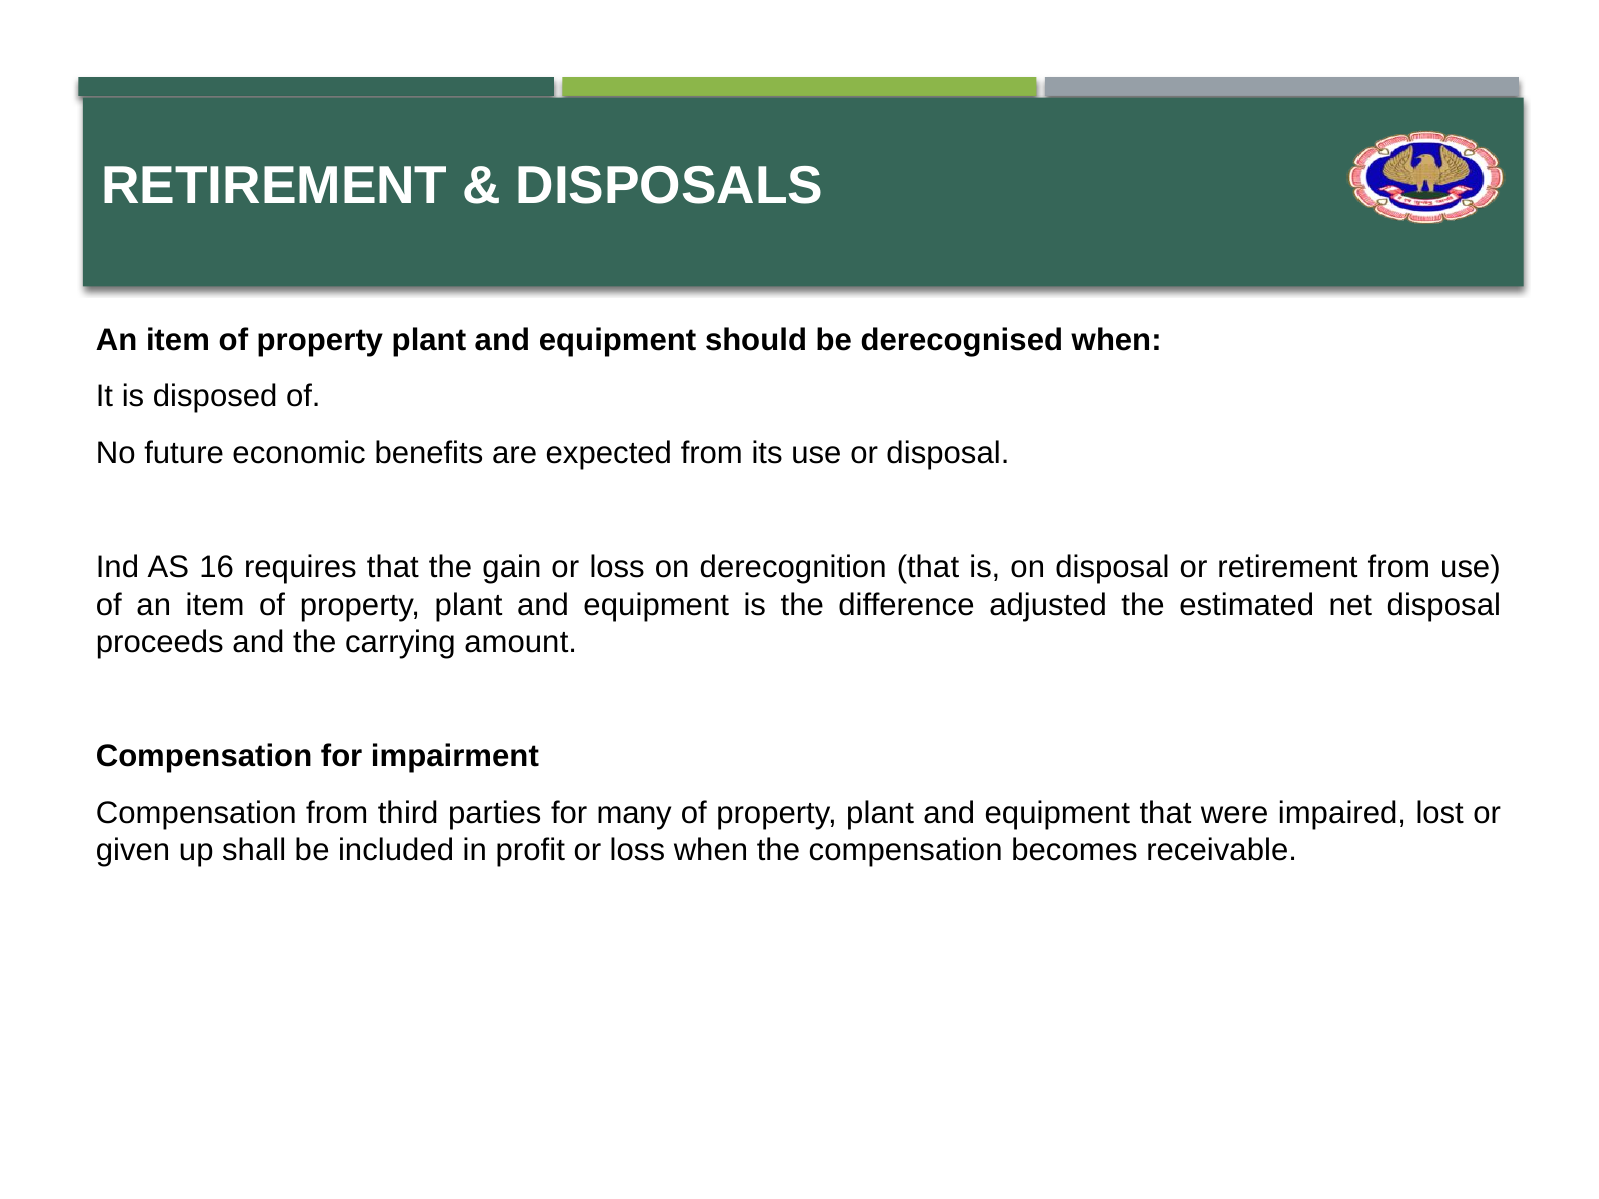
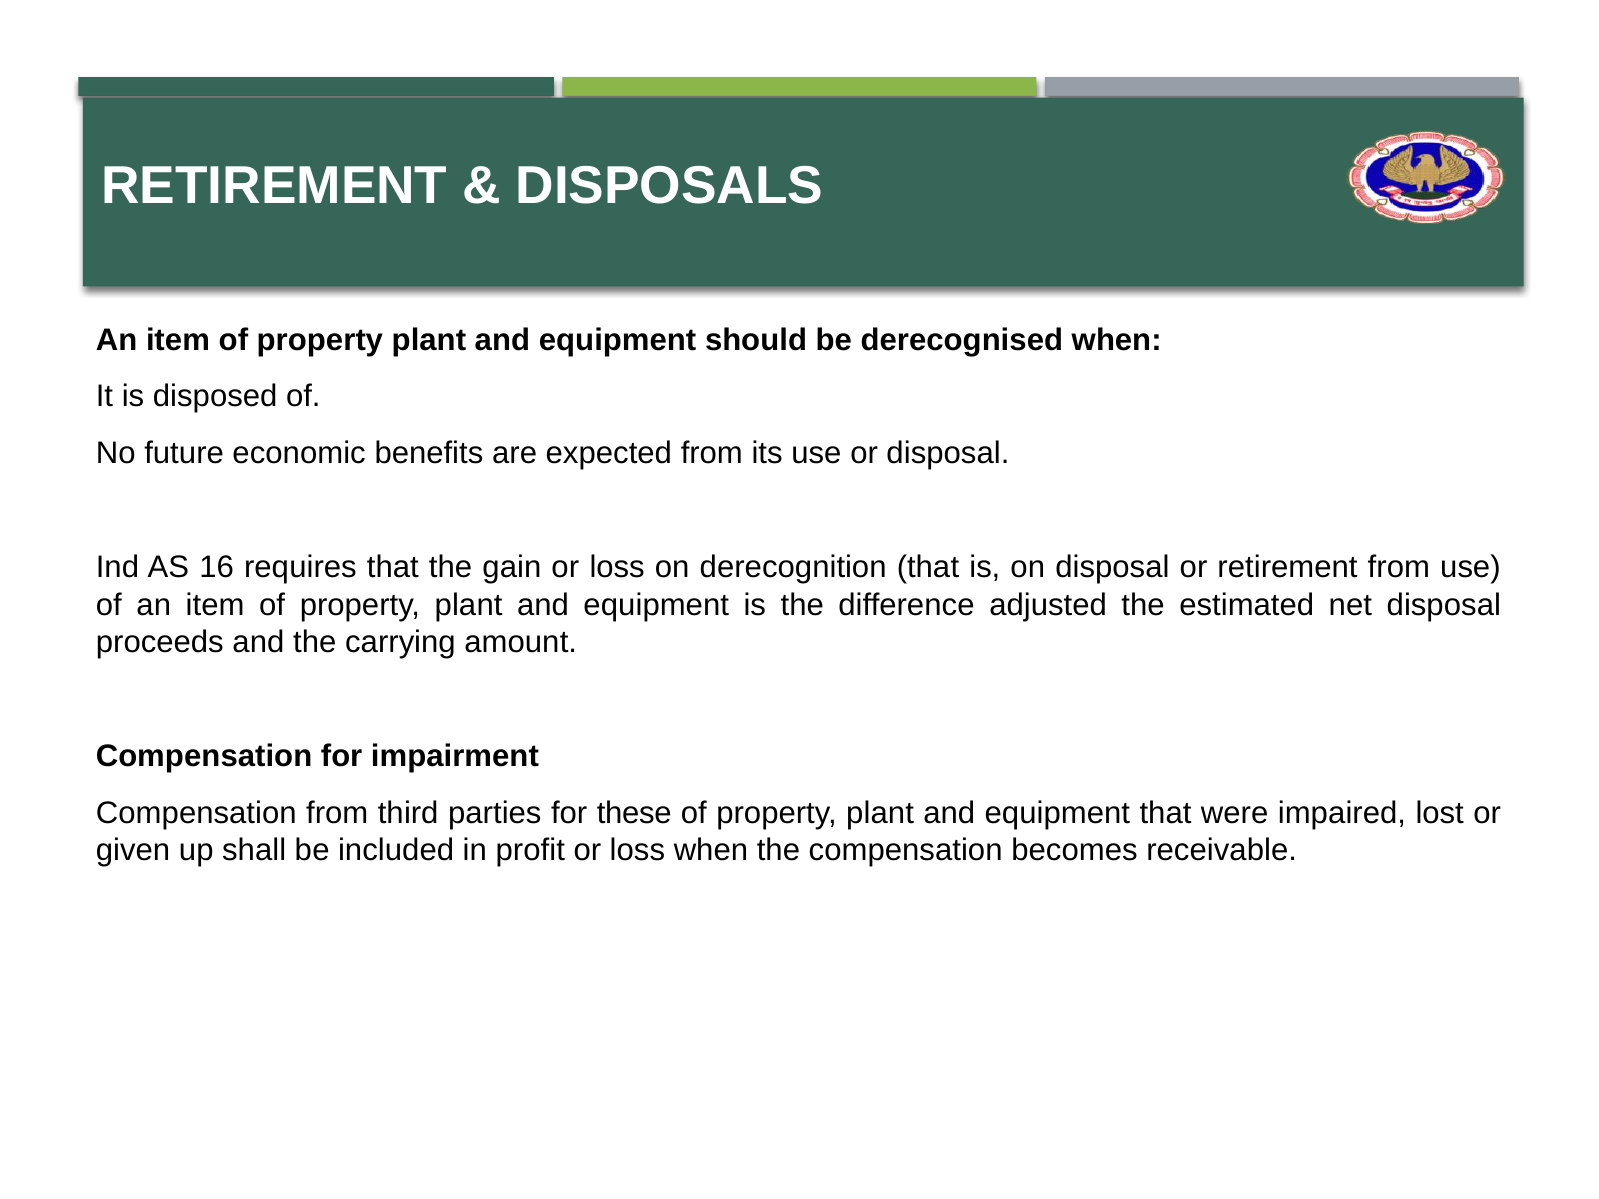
many: many -> these
